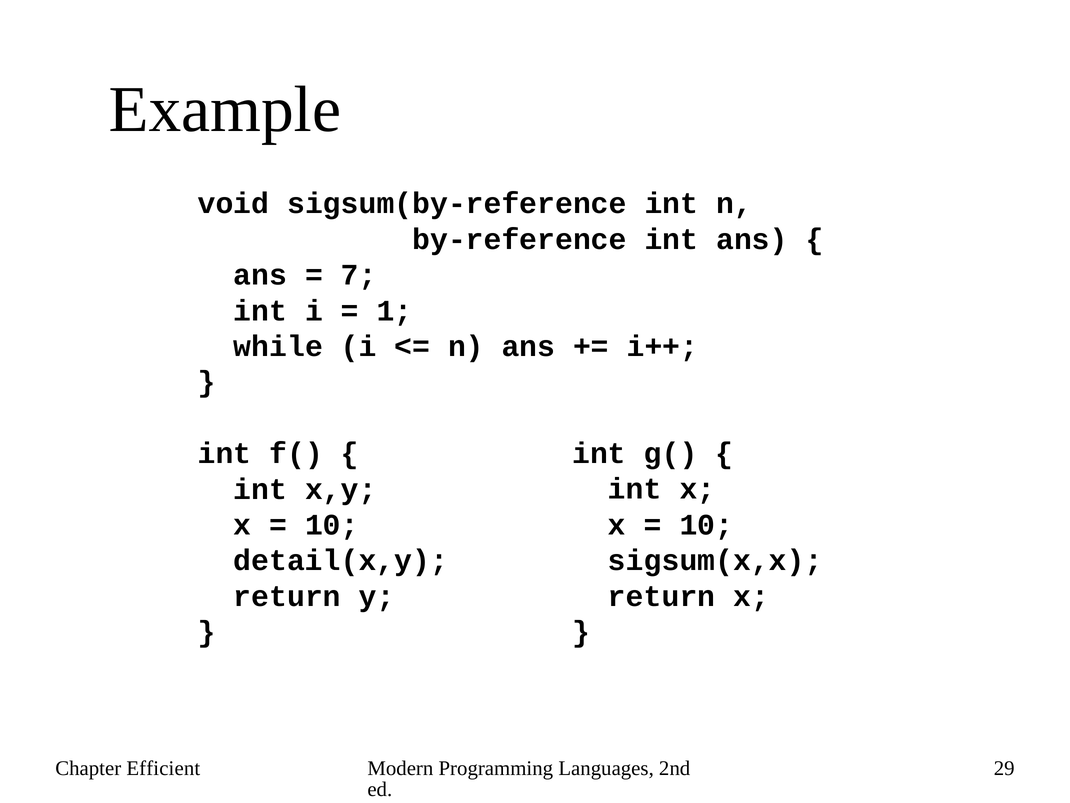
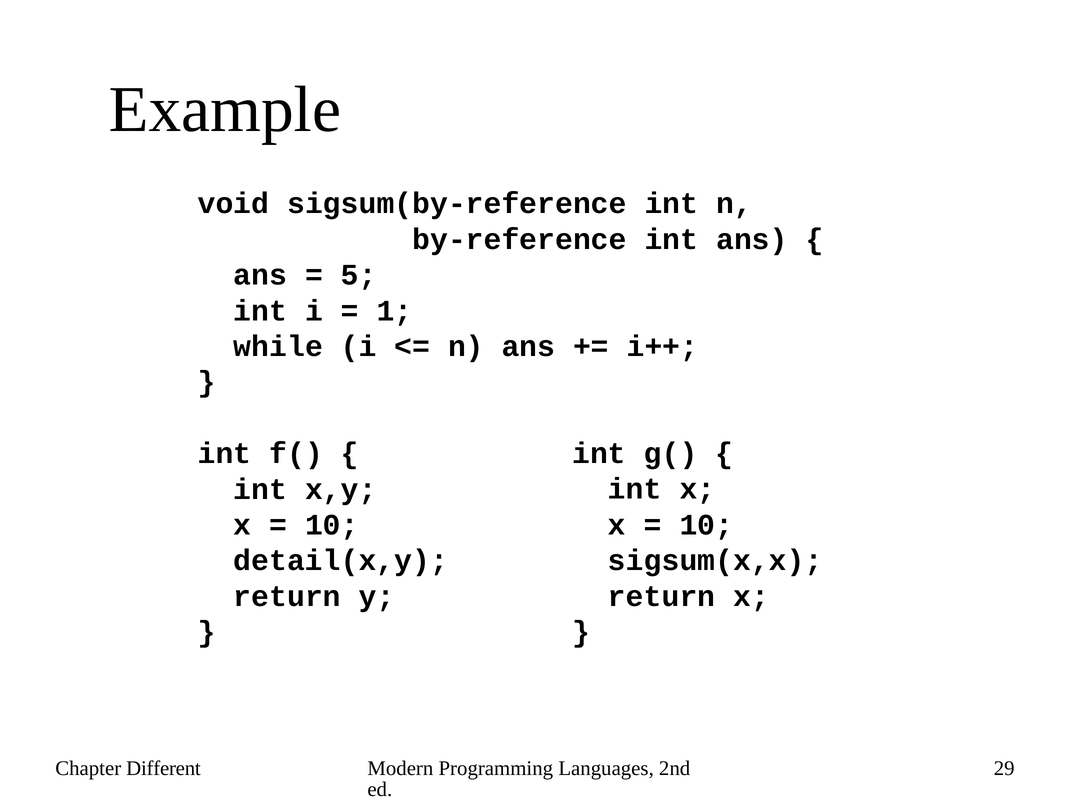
7: 7 -> 5
Efficient: Efficient -> Different
